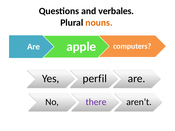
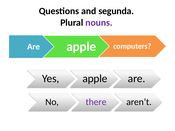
verbales: verbales -> segunda
nouns colour: orange -> purple
Yes perfil: perfil -> apple
